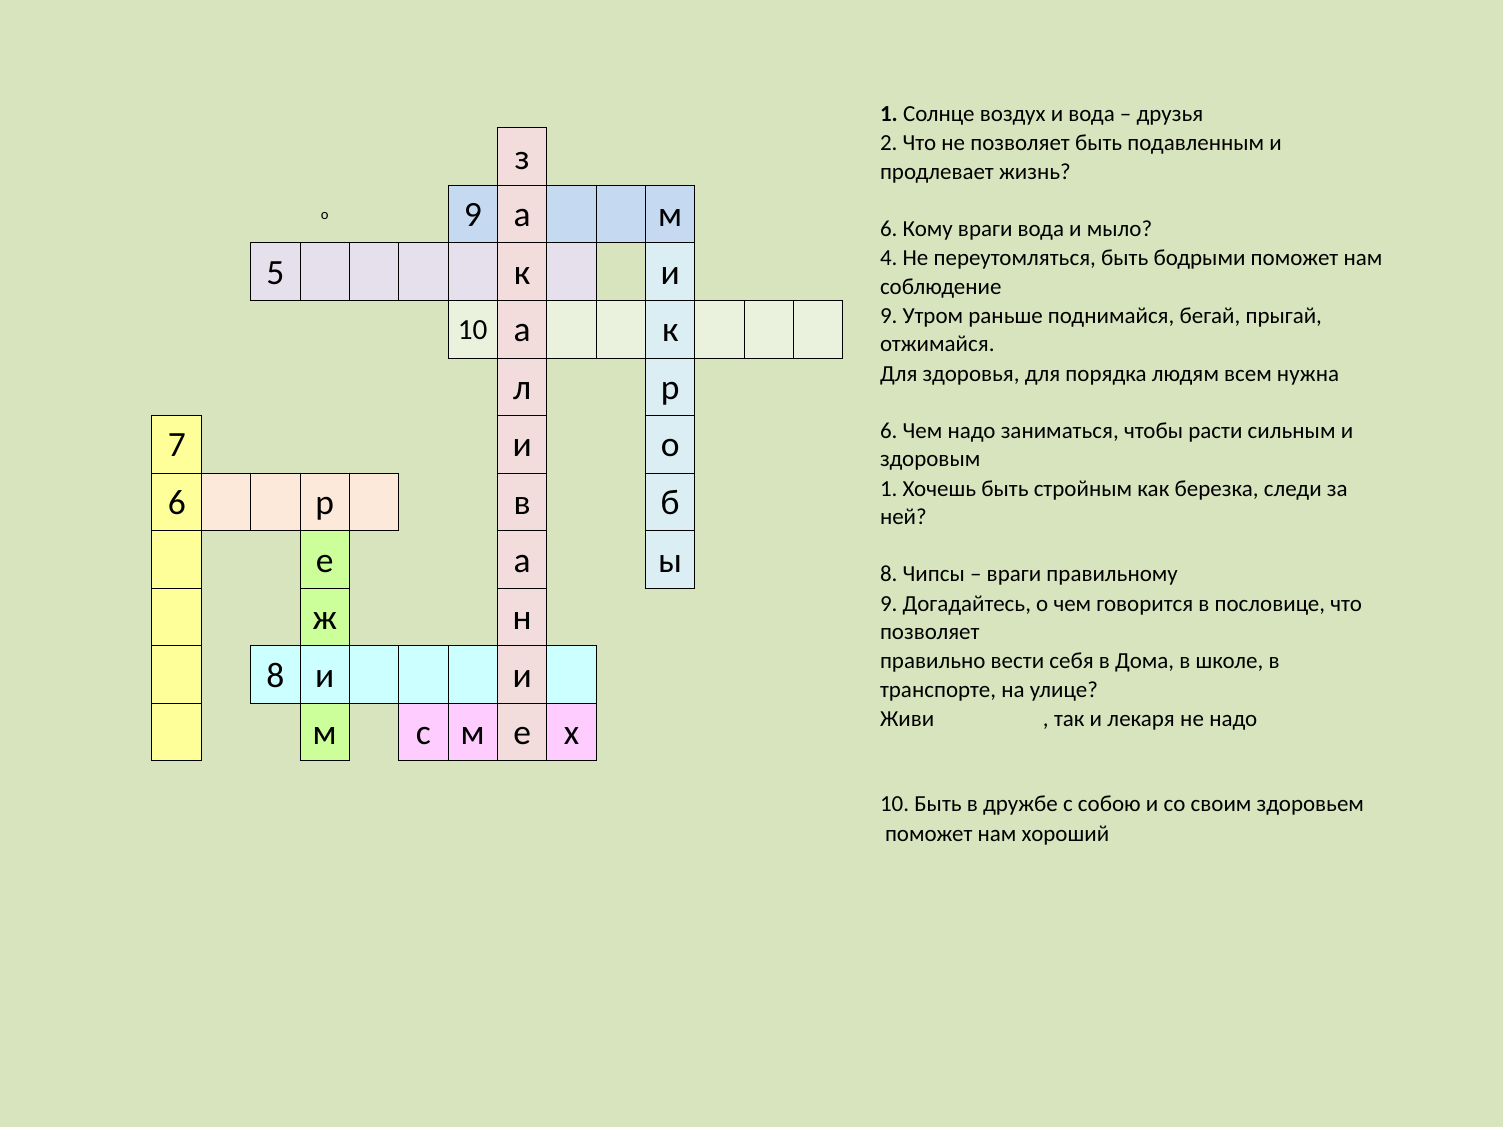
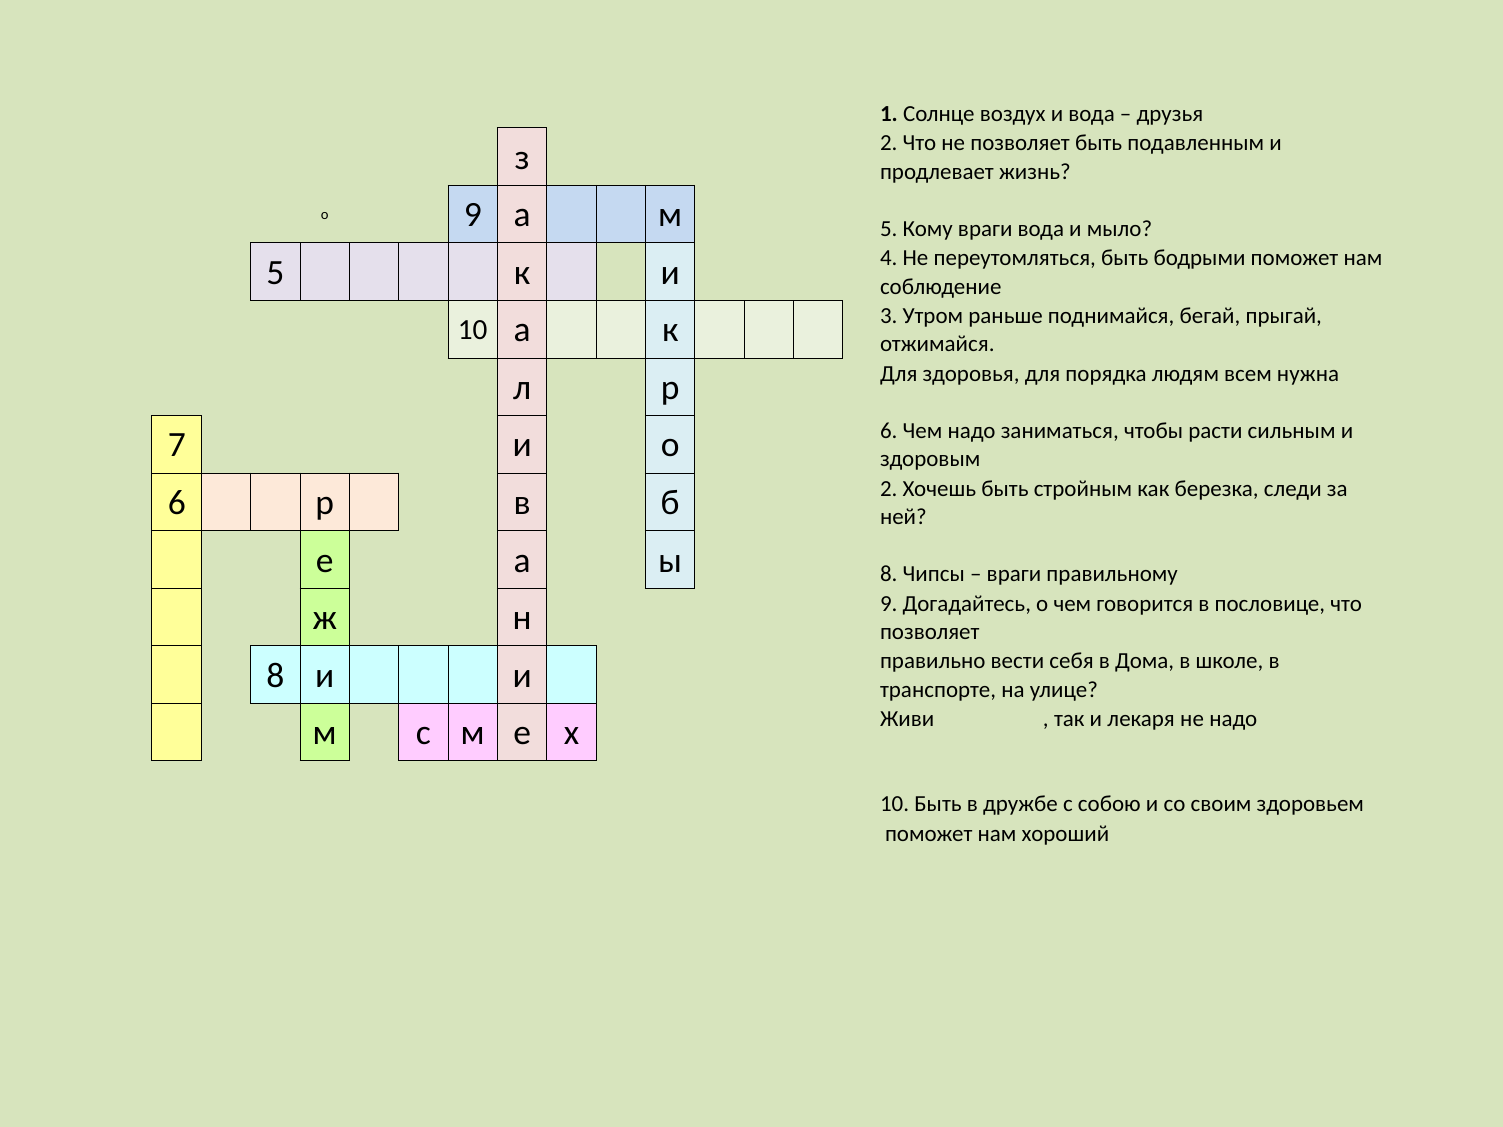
м 6: 6 -> 5
к 9: 9 -> 3
б 1: 1 -> 2
